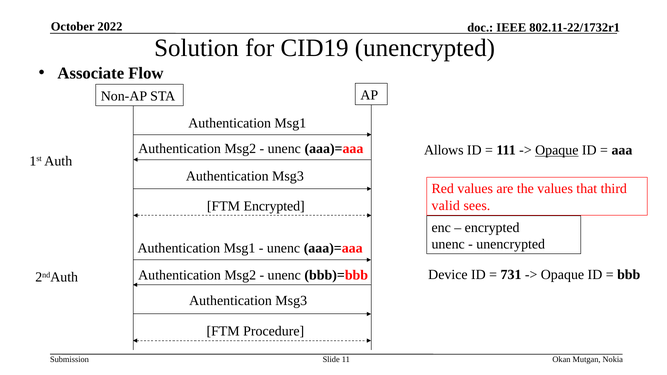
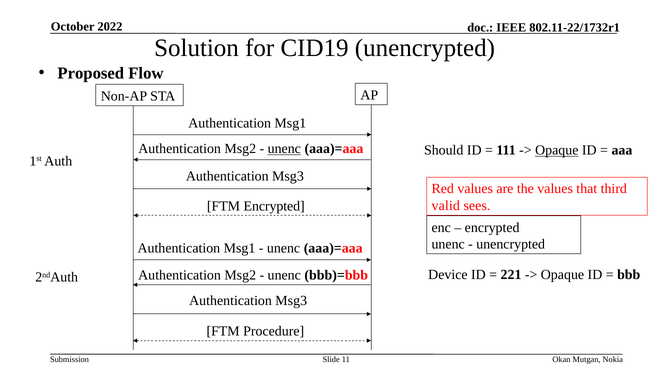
Associate: Associate -> Proposed
unenc at (284, 149) underline: none -> present
Allows: Allows -> Should
731: 731 -> 221
